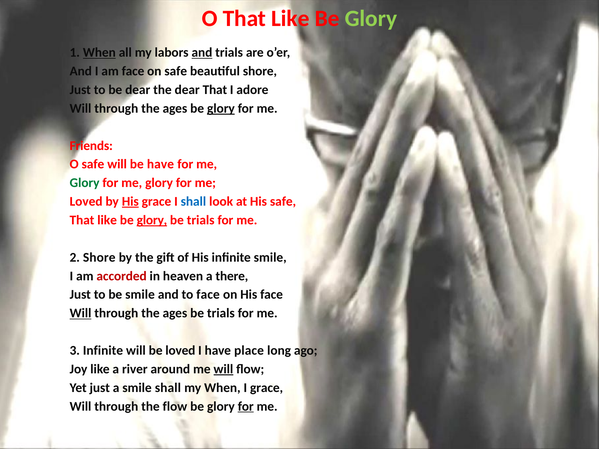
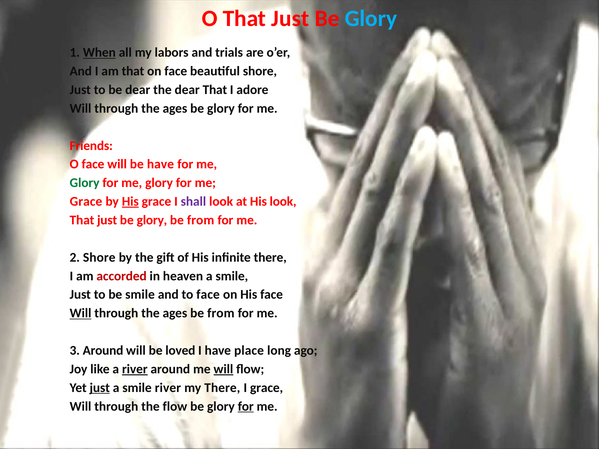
O That Like: Like -> Just
Glory at (371, 19) colour: light green -> light blue
and at (202, 53) underline: present -> none
am face: face -> that
on safe: safe -> face
glory at (221, 108) underline: present -> none
O safe: safe -> face
Loved at (86, 202): Loved -> Grace
shall at (193, 202) colour: blue -> purple
His safe: safe -> look
like at (107, 220): like -> just
glory at (152, 220) underline: present -> none
trials at (201, 220): trials -> from
infinite smile: smile -> there
heaven a there: there -> smile
ages be trials: trials -> from
3 Infinite: Infinite -> Around
river at (135, 369) underline: none -> present
just at (100, 388) underline: none -> present
smile shall: shall -> river
my When: When -> There
